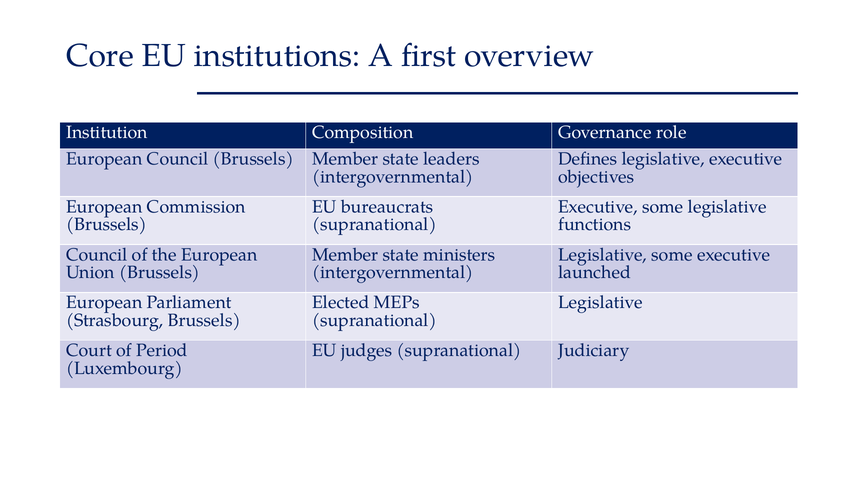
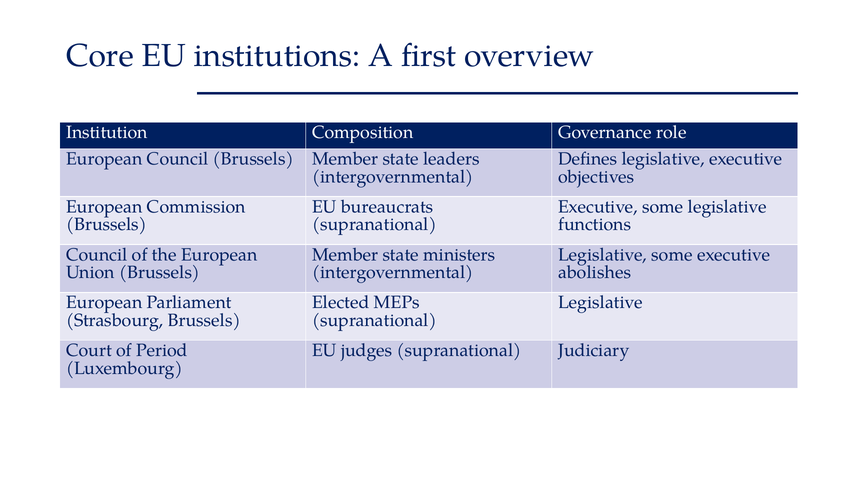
launched: launched -> abolishes
